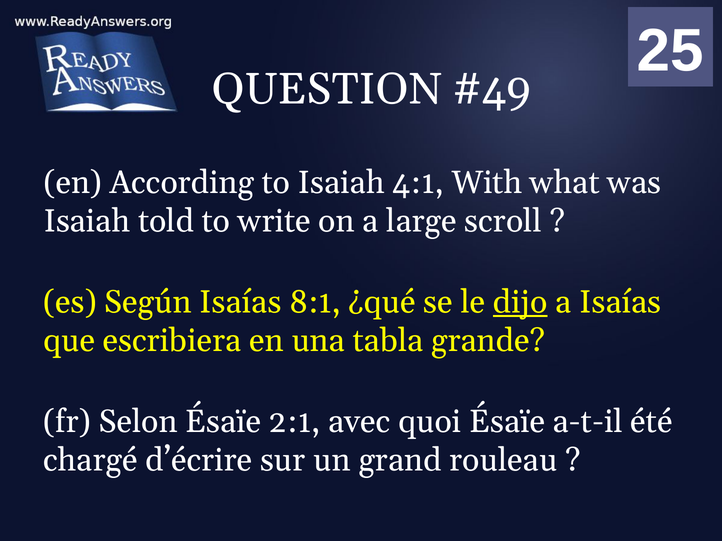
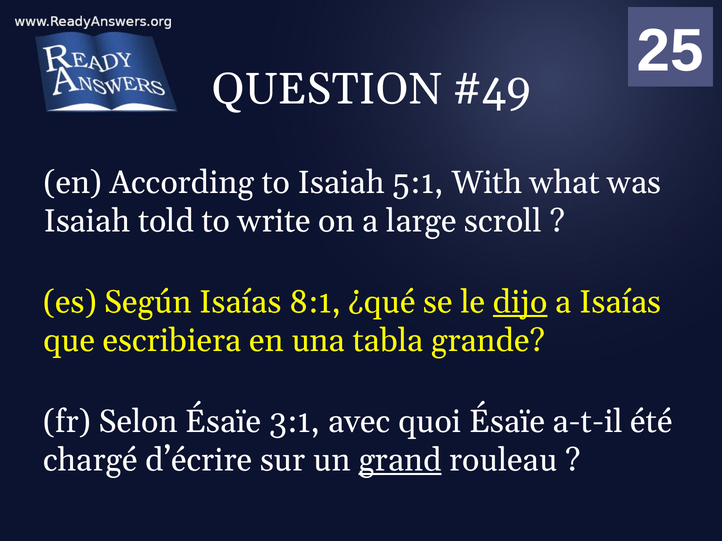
4:1: 4:1 -> 5:1
2:1: 2:1 -> 3:1
grand underline: none -> present
